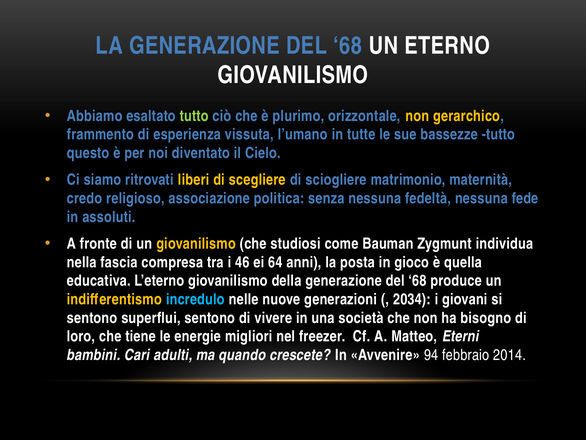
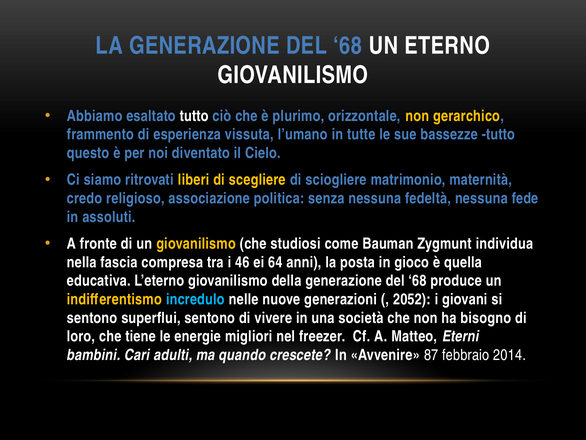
tutto at (194, 116) colour: light green -> white
2034: 2034 -> 2052
94: 94 -> 87
